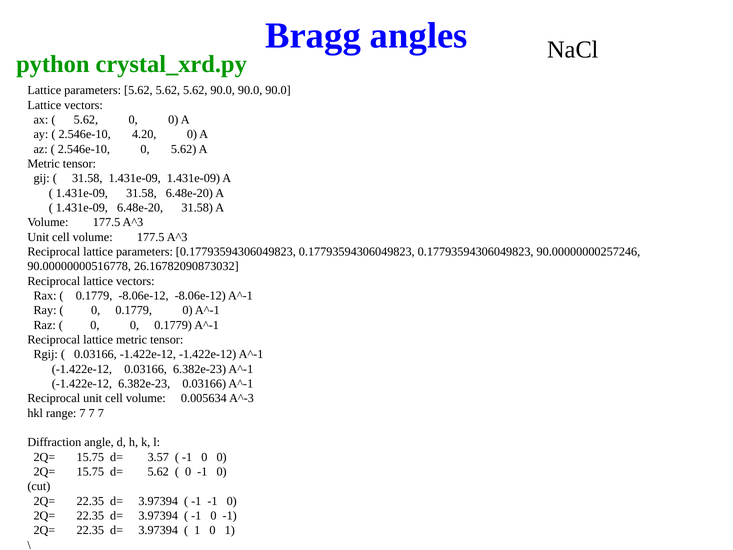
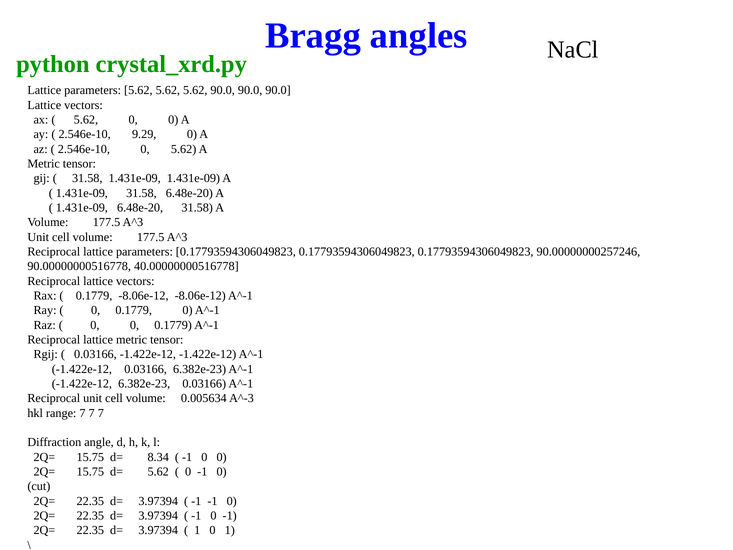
4.20: 4.20 -> 9.29
26.16782090873032: 26.16782090873032 -> 40.00000000516778
3.57: 3.57 -> 8.34
